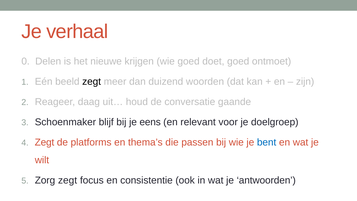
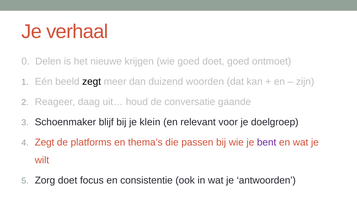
eens: eens -> klein
bent colour: blue -> purple
Zorg zegt: zegt -> doet
